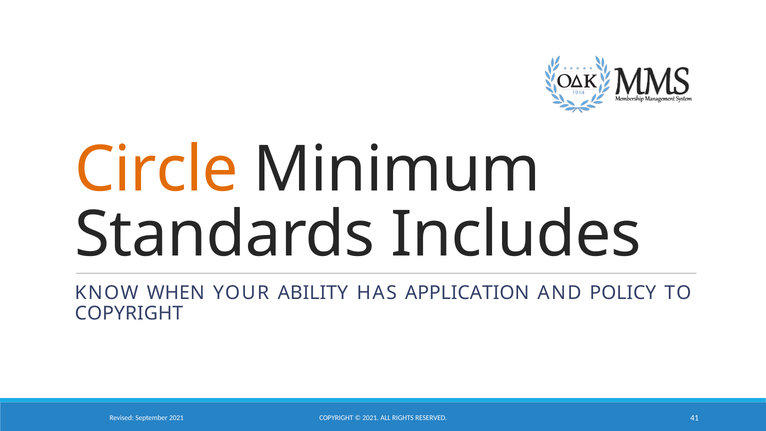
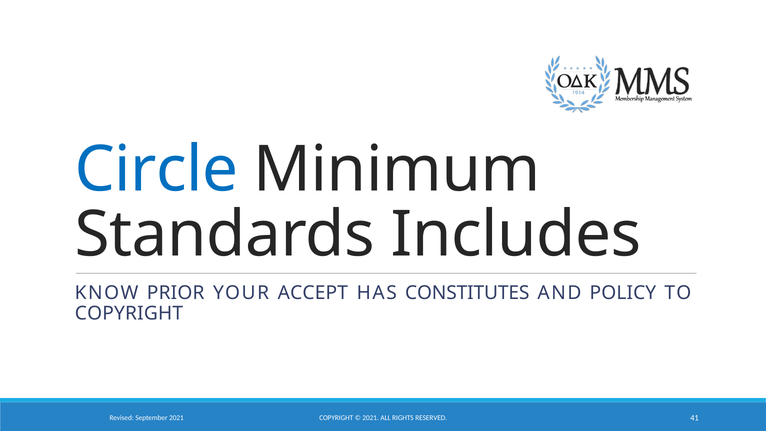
Circle colour: orange -> blue
WHEN: WHEN -> PRIOR
ABILITY: ABILITY -> ACCEPT
APPLICATION: APPLICATION -> CONSTITUTES
